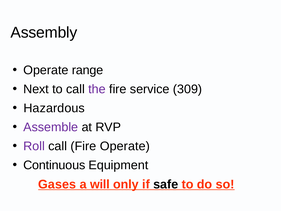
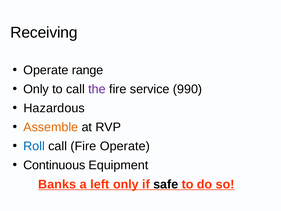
Assembly: Assembly -> Receiving
Next at (36, 89): Next -> Only
309: 309 -> 990
Assemble colour: purple -> orange
Roll colour: purple -> blue
Gases: Gases -> Banks
will: will -> left
